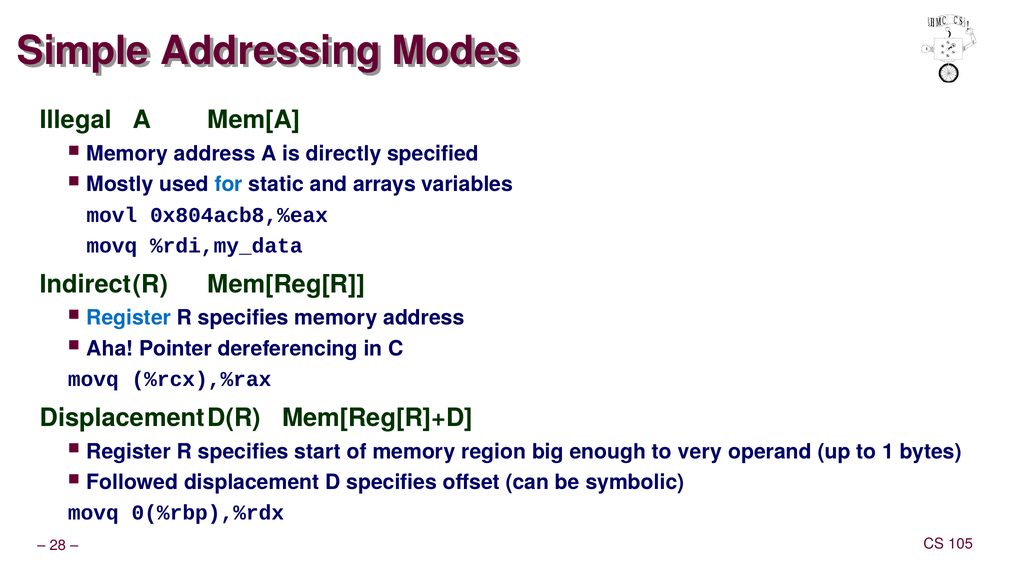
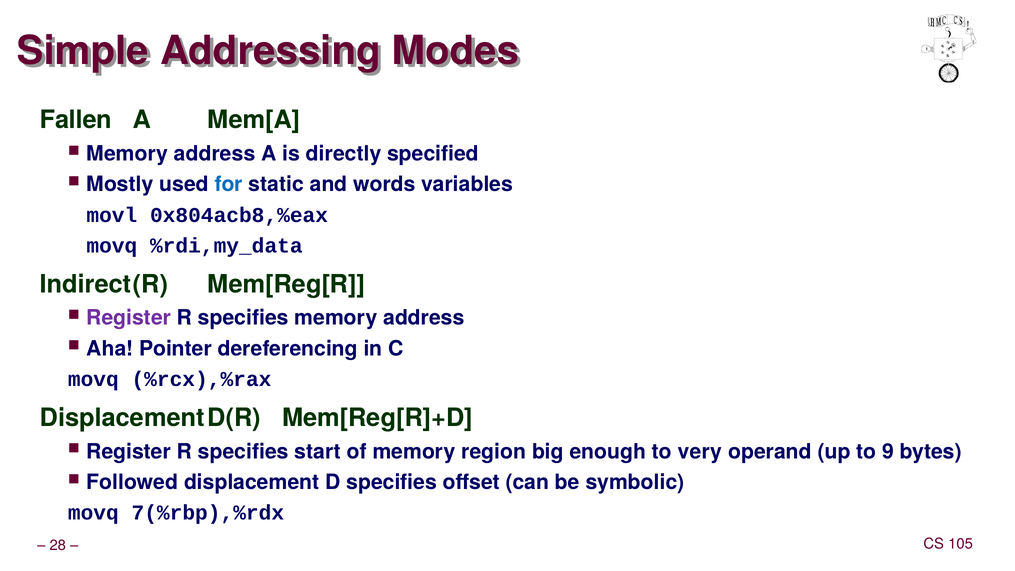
Illegal: Illegal -> Fallen
arrays: arrays -> words
Register at (129, 318) colour: blue -> purple
1: 1 -> 9
0(%rbp),%rdx: 0(%rbp),%rdx -> 7(%rbp),%rdx
